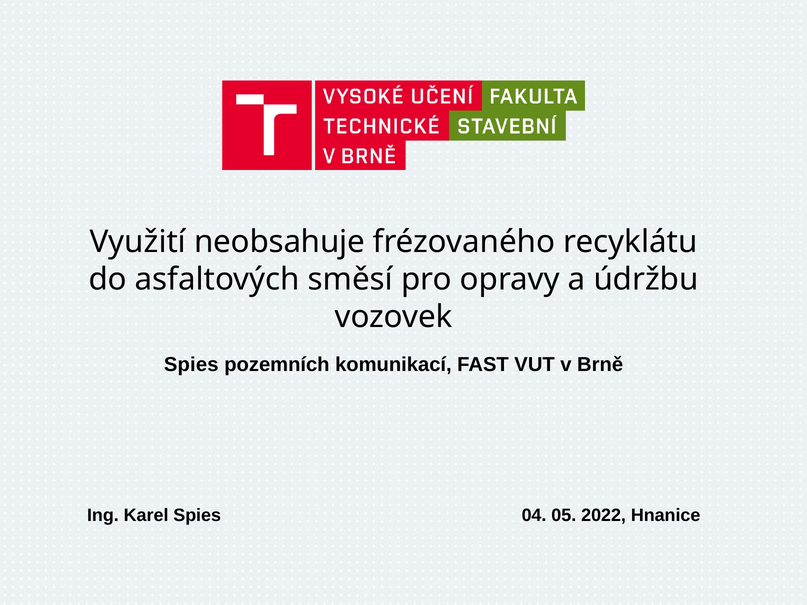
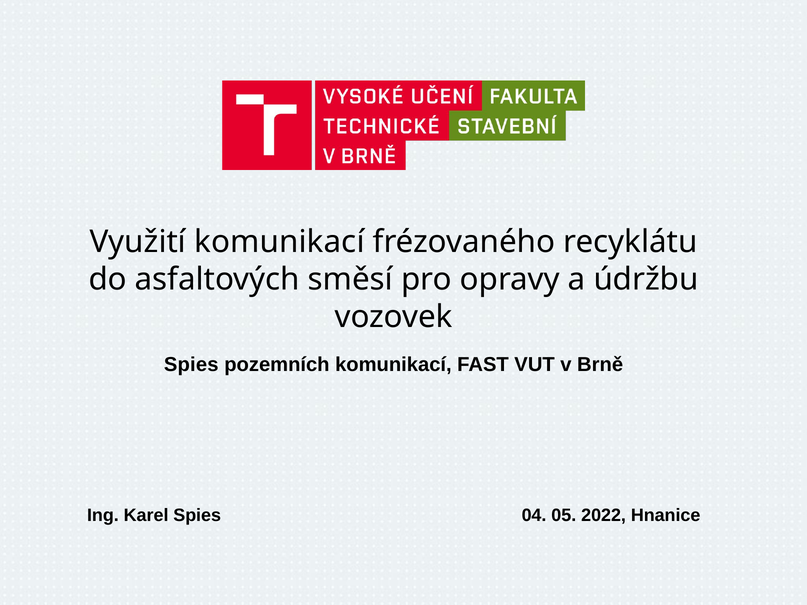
Využití neobsahuje: neobsahuje -> komunikací
